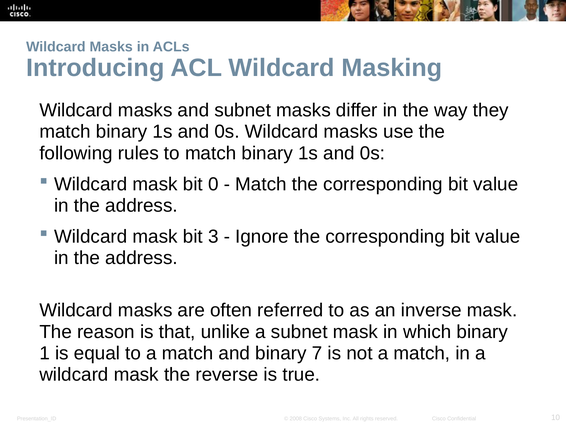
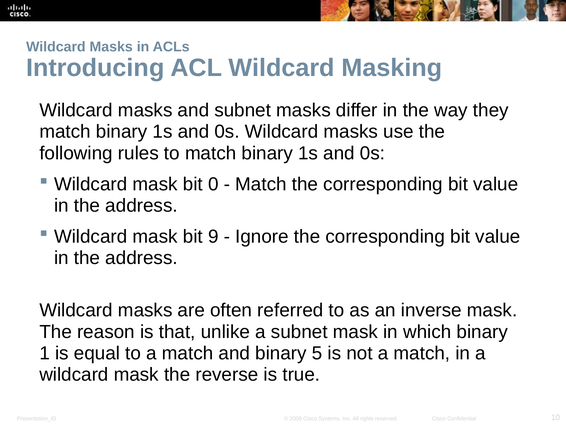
3: 3 -> 9
7: 7 -> 5
